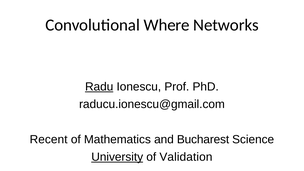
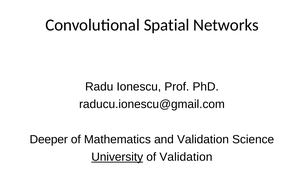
Where: Where -> Spatial
Radu underline: present -> none
Recent: Recent -> Deeper
and Bucharest: Bucharest -> Validation
